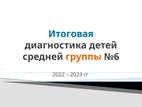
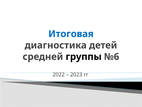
группы colour: orange -> black
